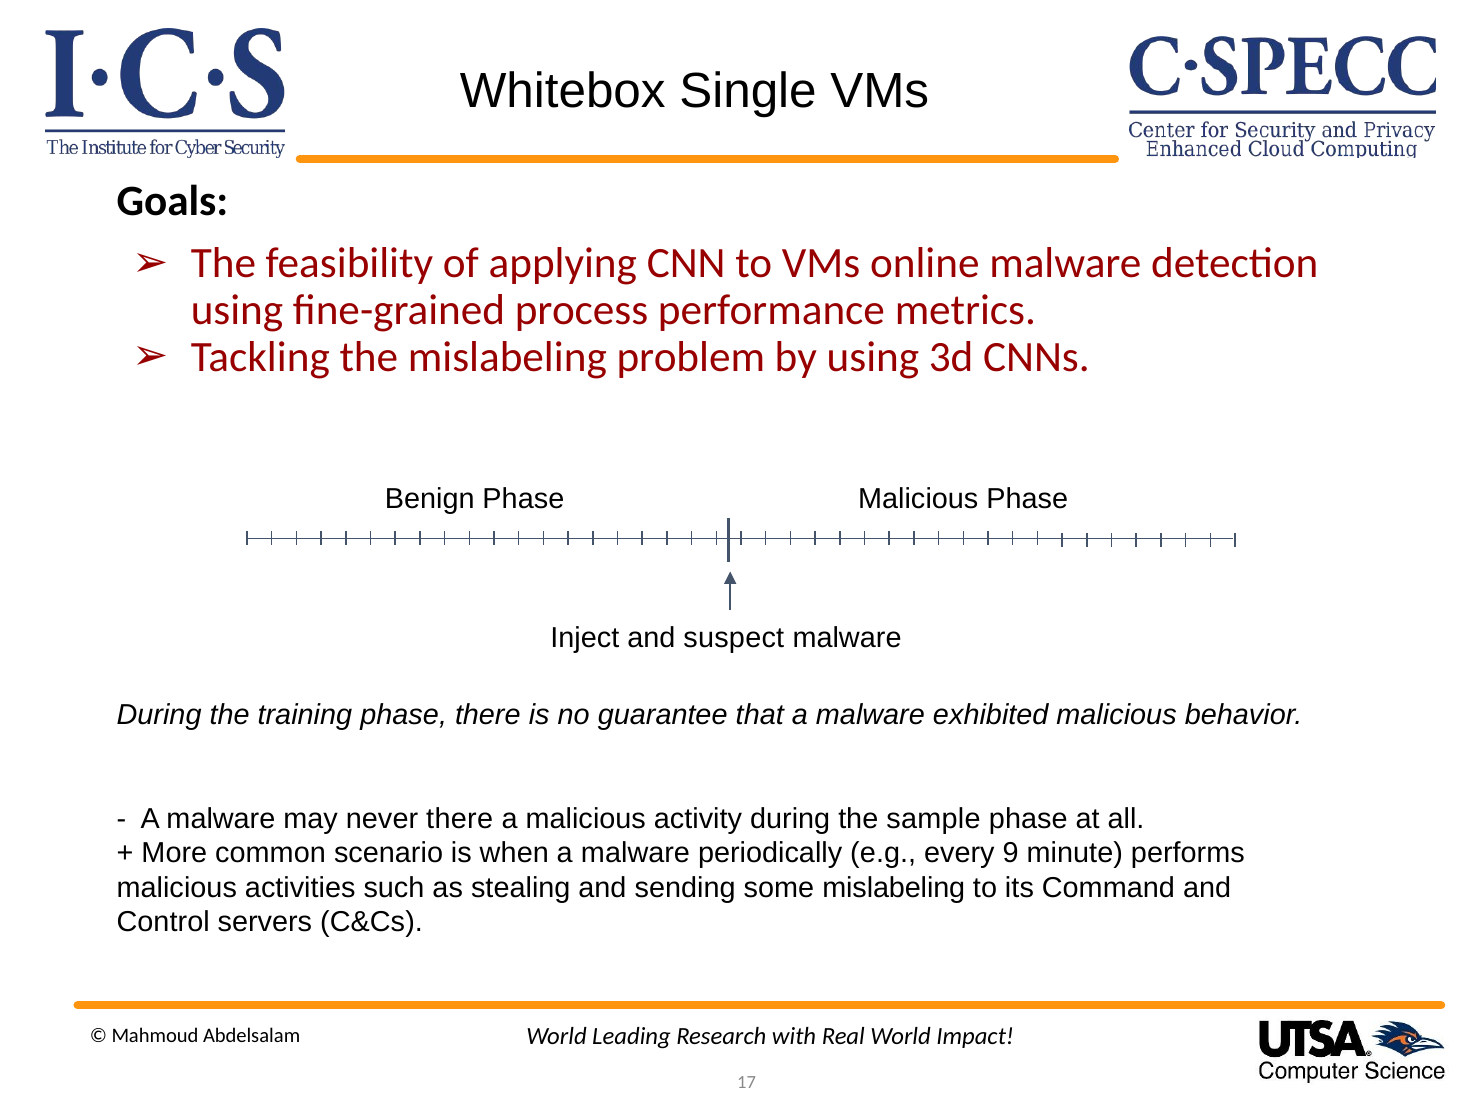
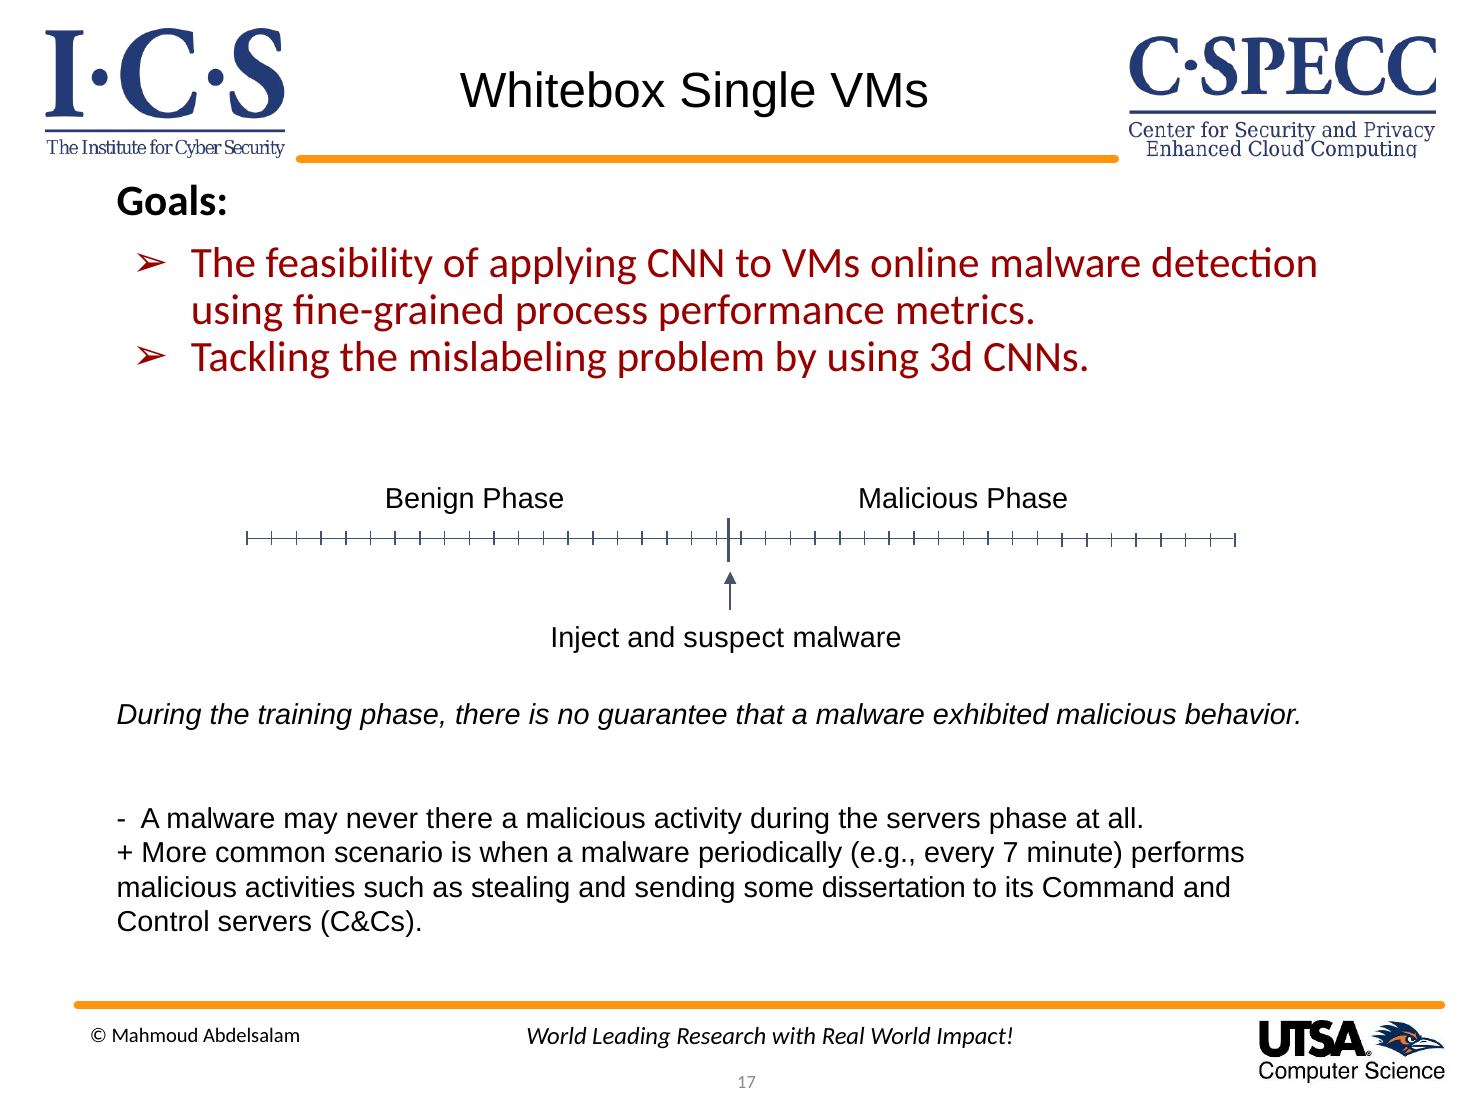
the sample: sample -> servers
9: 9 -> 7
some mislabeling: mislabeling -> dissertation
